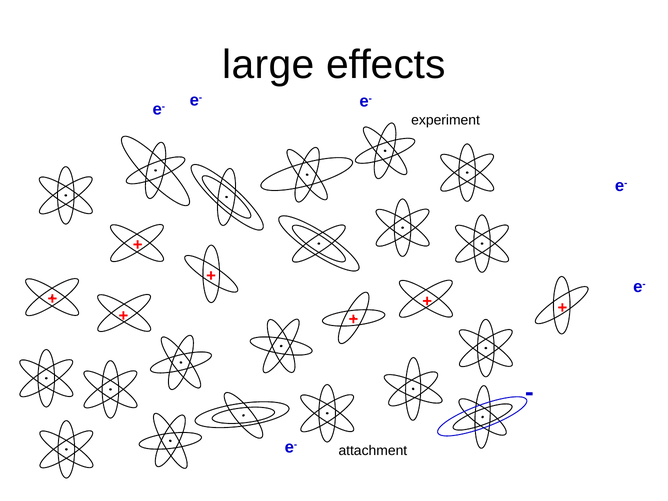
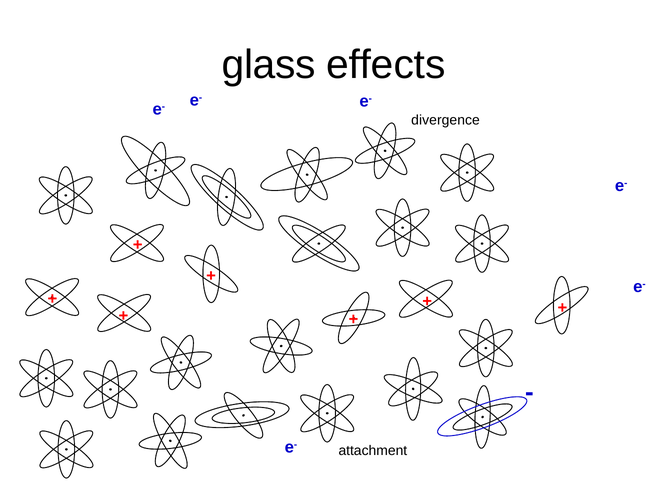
large: large -> glass
experiment: experiment -> divergence
